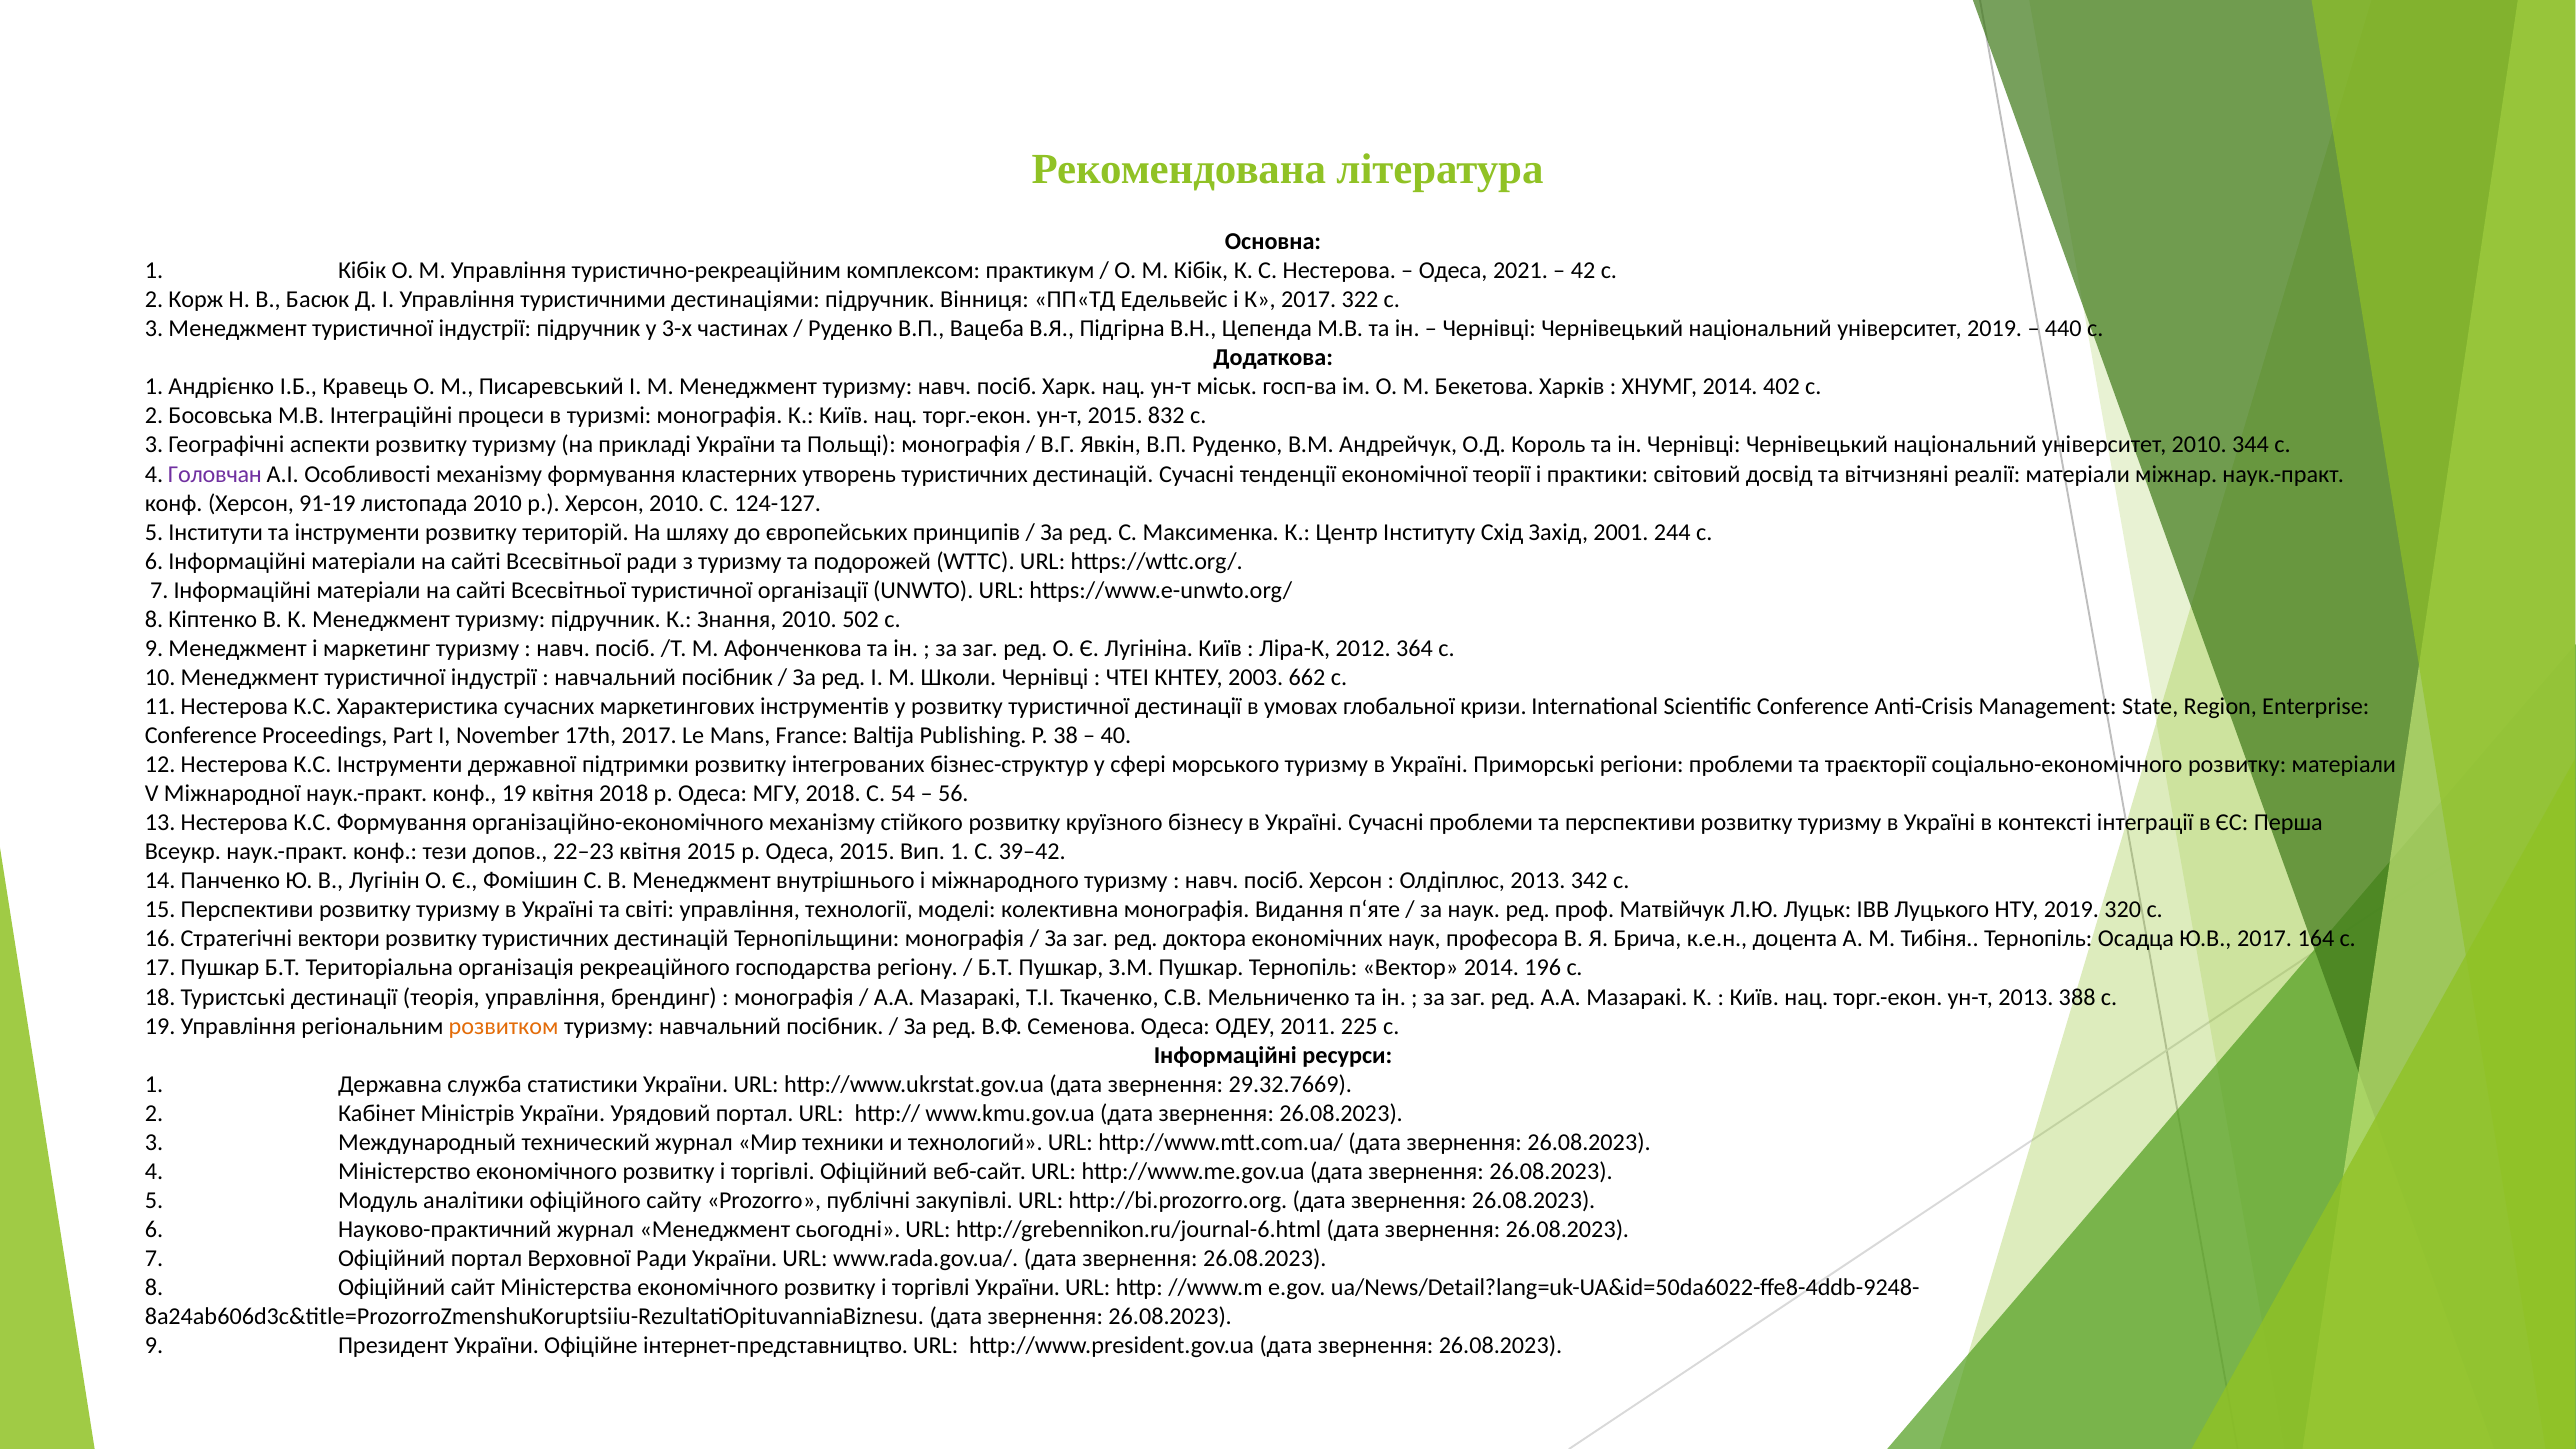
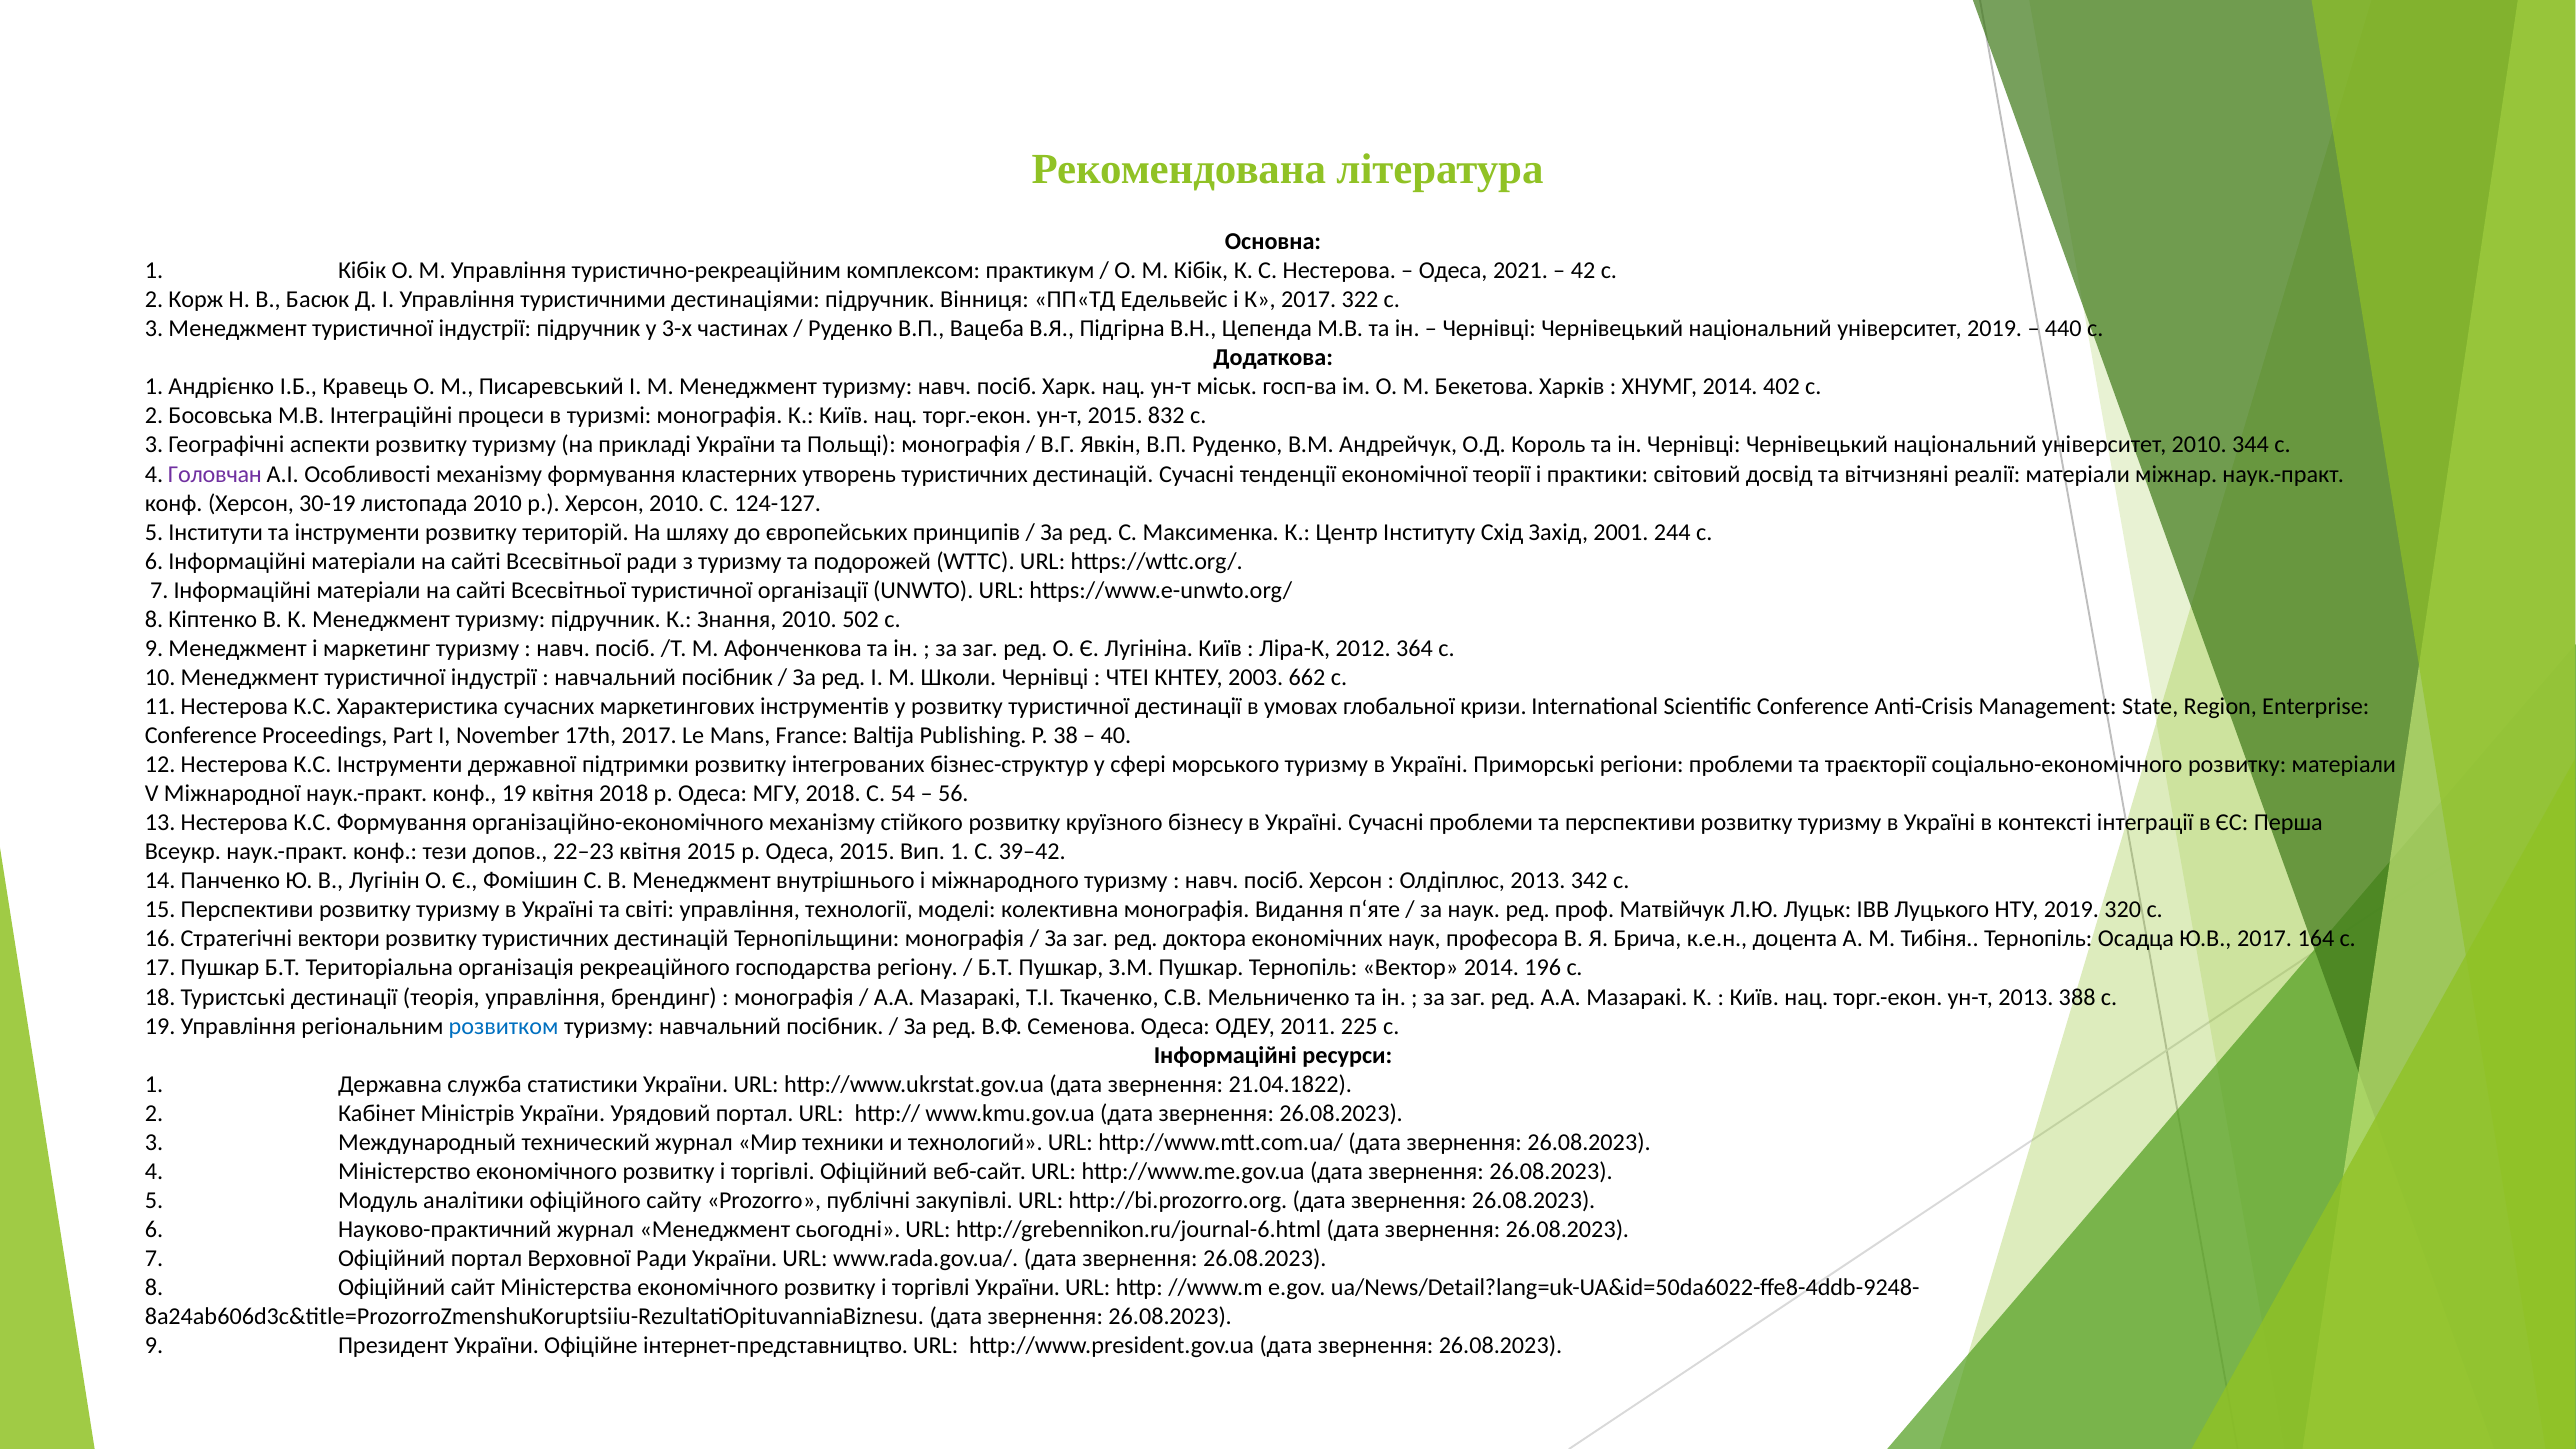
91-19: 91-19 -> 30-19
розвитком colour: orange -> blue
29.32.7669: 29.32.7669 -> 21.04.1822
